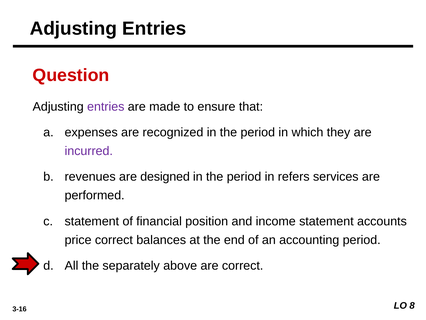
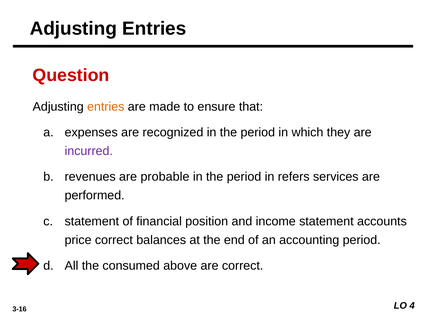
entries at (106, 106) colour: purple -> orange
designed: designed -> probable
separately: separately -> consumed
8: 8 -> 4
